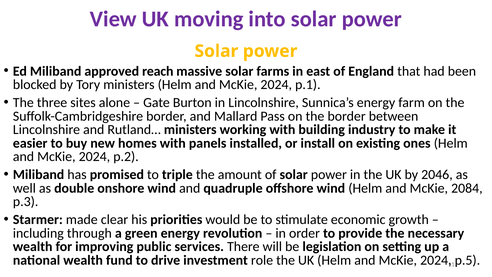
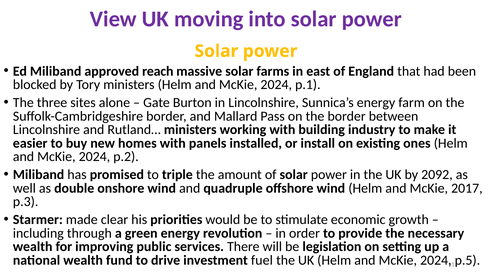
2046: 2046 -> 2092
2084: 2084 -> 2017
role: role -> fuel
